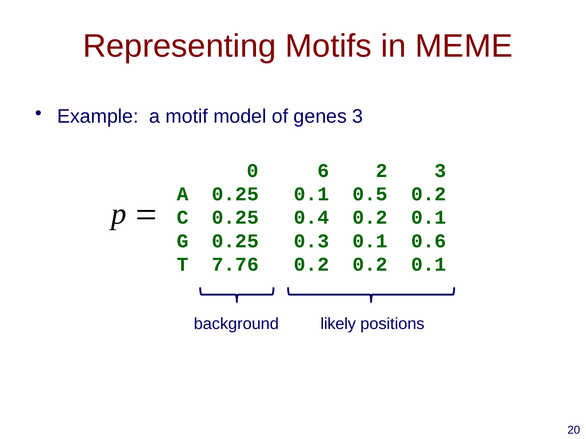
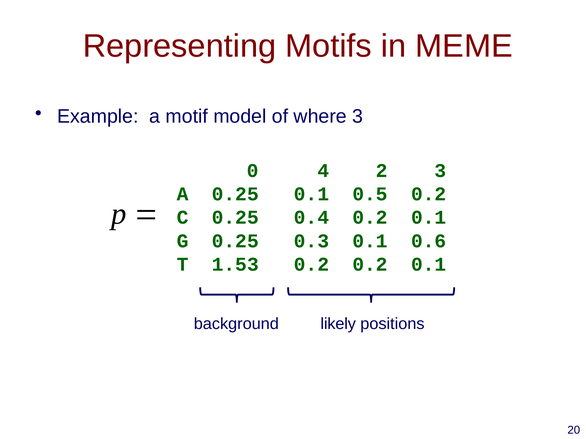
genes: genes -> where
6: 6 -> 4
7.76: 7.76 -> 1.53
